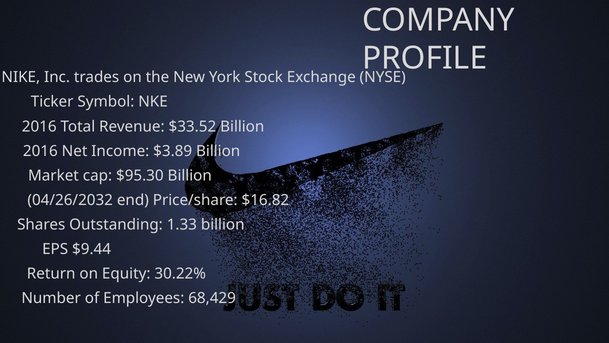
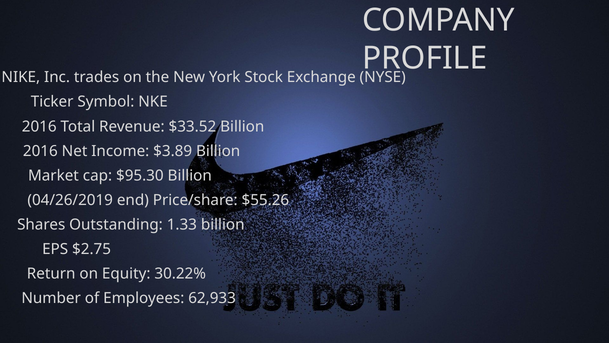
04/26/2032: 04/26/2032 -> 04/26/2019
$16.82: $16.82 -> $55.26
$9.44: $9.44 -> $2.75
68,429: 68,429 -> 62,933
